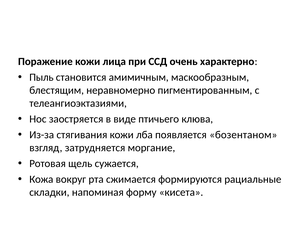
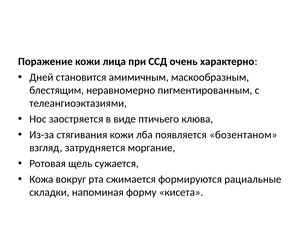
Пыль: Пыль -> Дней
